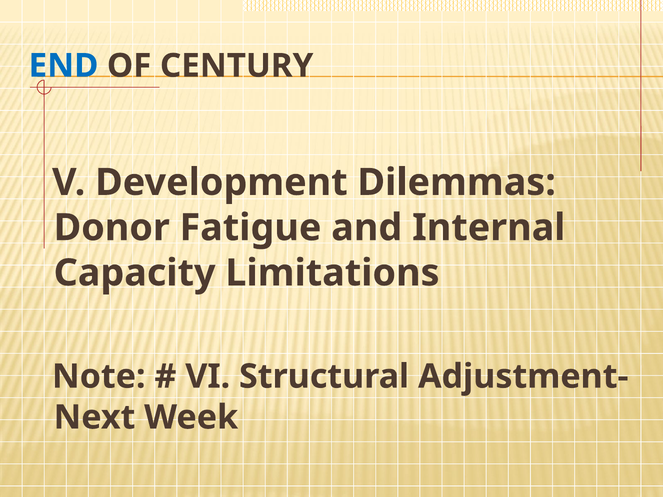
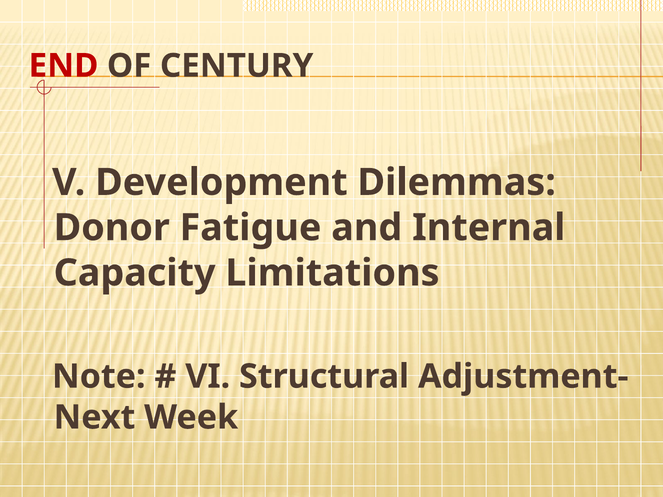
END colour: blue -> red
